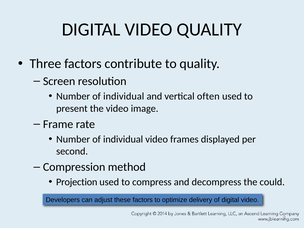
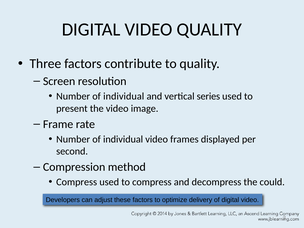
often: often -> series
Projection at (77, 182): Projection -> Compress
